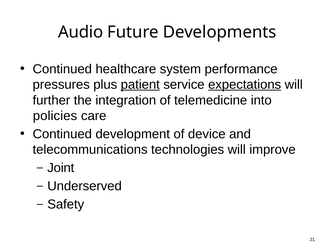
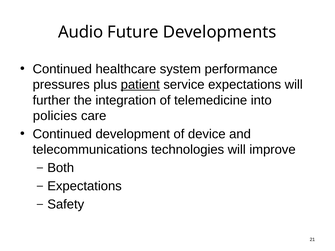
expectations at (245, 85) underline: present -> none
Joint: Joint -> Both
Underserved at (85, 186): Underserved -> Expectations
